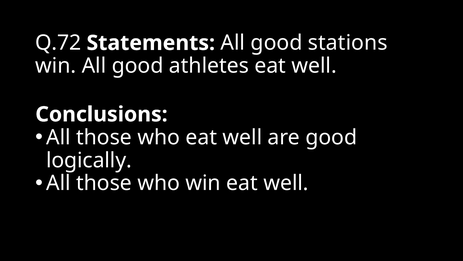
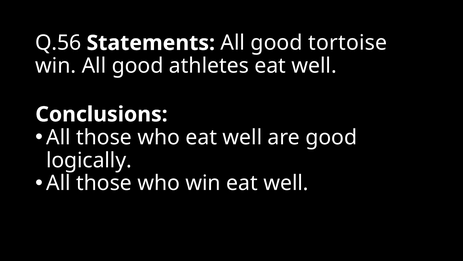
Q.72: Q.72 -> Q.56
stations: stations -> tortoise
